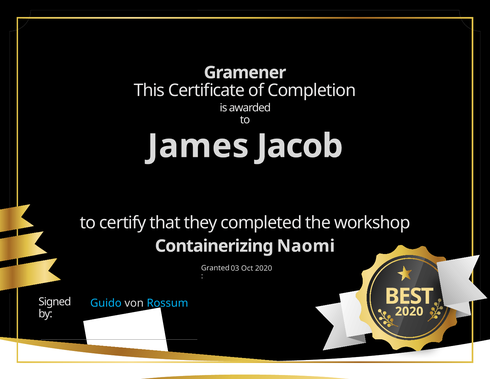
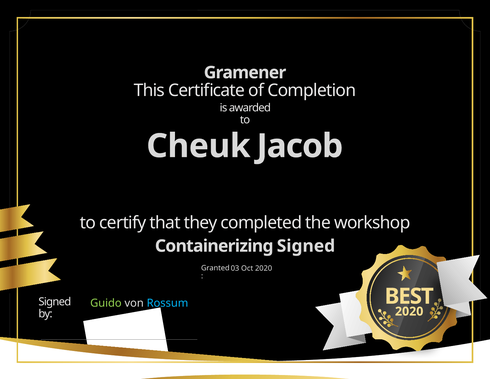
James: James -> Cheuk
Containerizing Naomi: Naomi -> Signed
Guido colour: light blue -> light green
